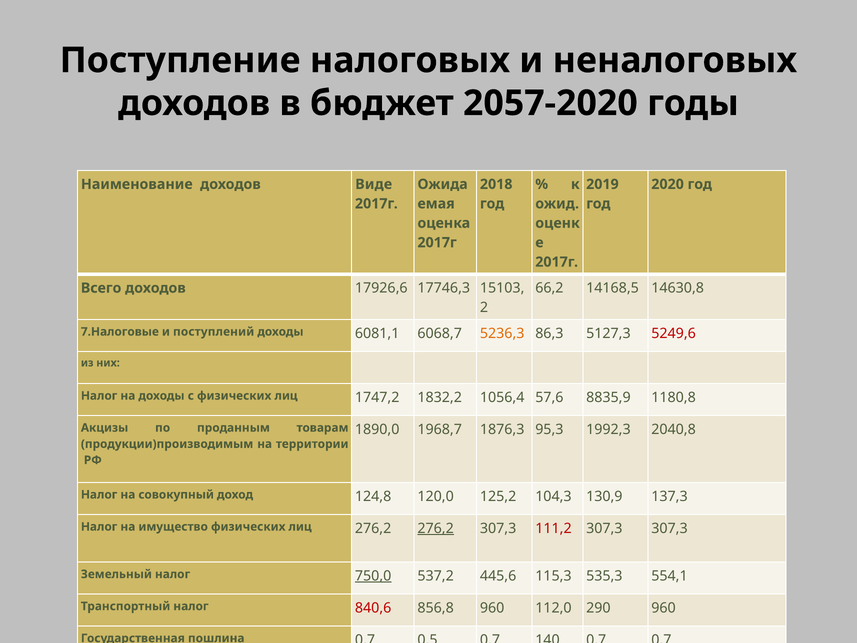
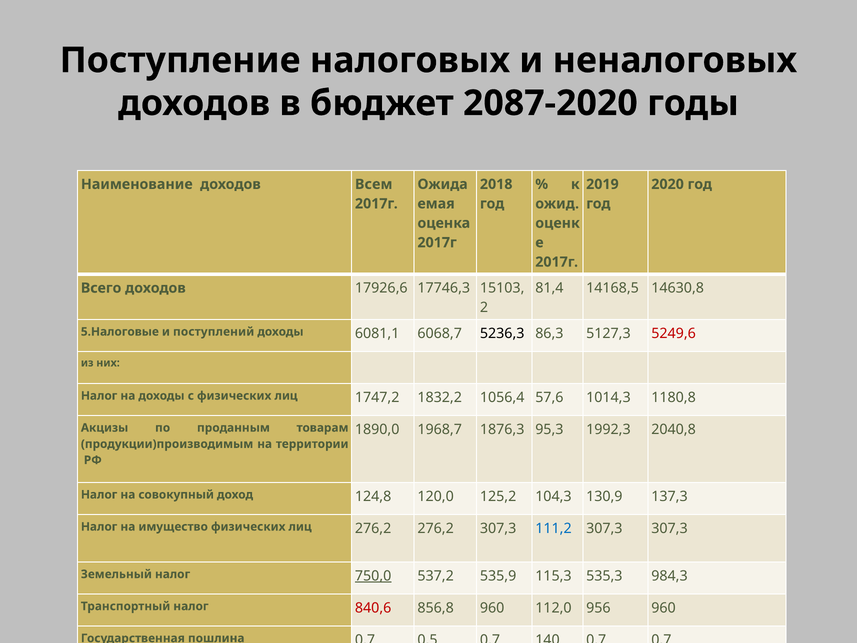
2057-2020: 2057-2020 -> 2087-2020
Виде: Виде -> Всем
66,2: 66,2 -> 81,4
7.Налоговые: 7.Налоговые -> 5.Налоговые
5236,3 colour: orange -> black
8835,9: 8835,9 -> 1014,3
276,2 at (436, 528) underline: present -> none
111,2 colour: red -> blue
445,6: 445,6 -> 535,9
554,1: 554,1 -> 984,3
290: 290 -> 956
